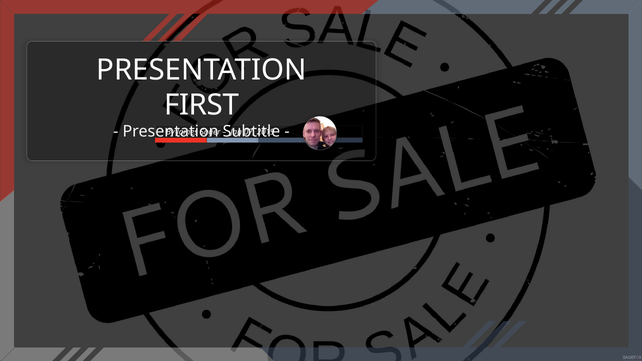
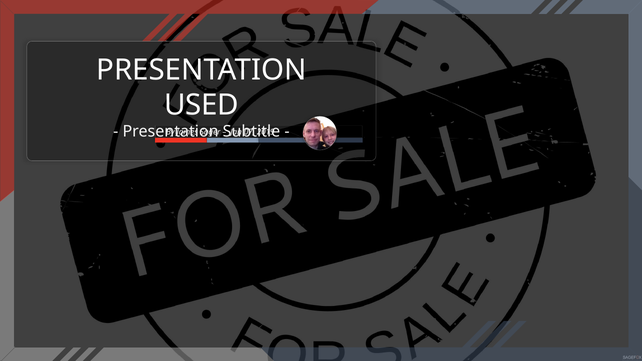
FIRST: FIRST -> USED
